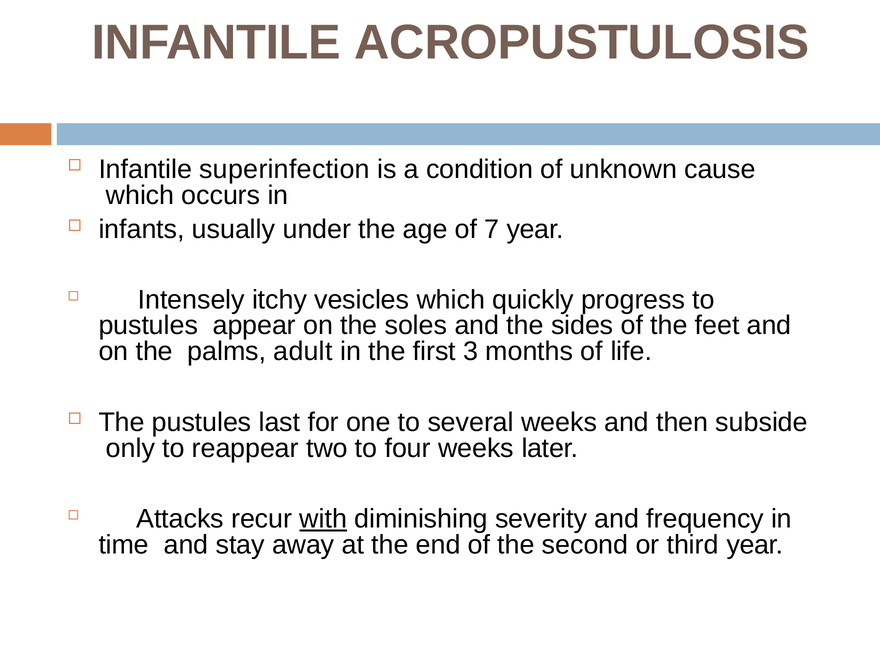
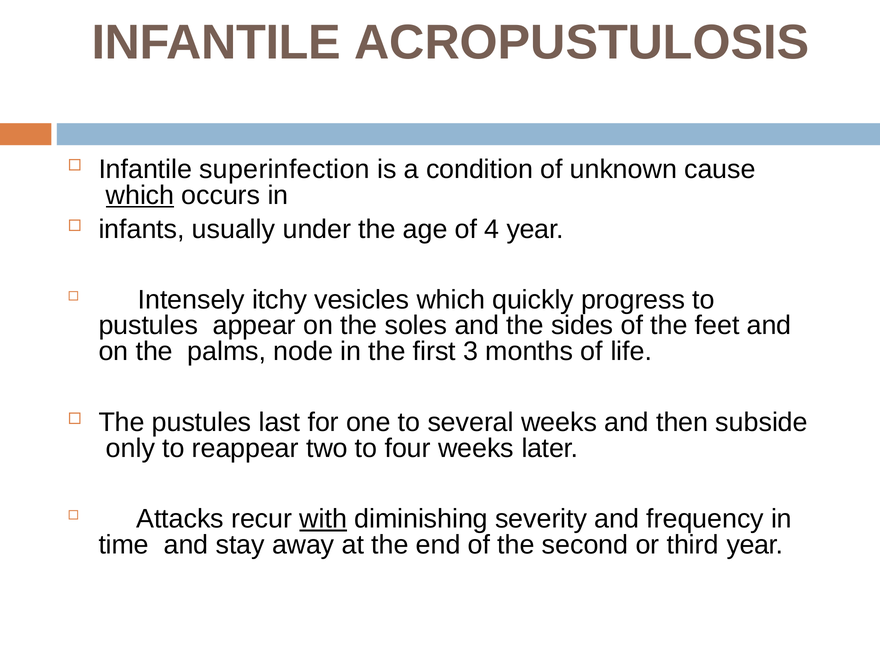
which at (140, 195) underline: none -> present
7: 7 -> 4
adult: adult -> node
